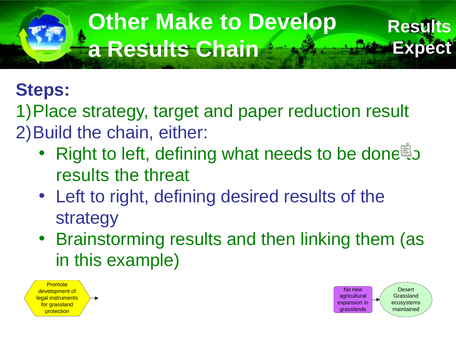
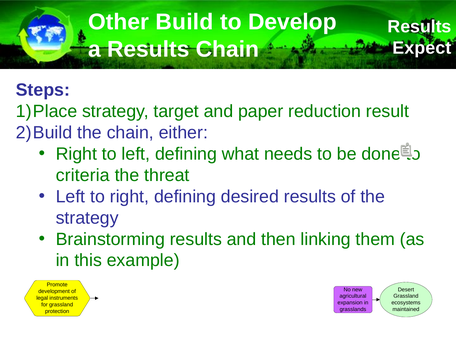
Make: Make -> Build
results at (83, 175): results -> criteria
